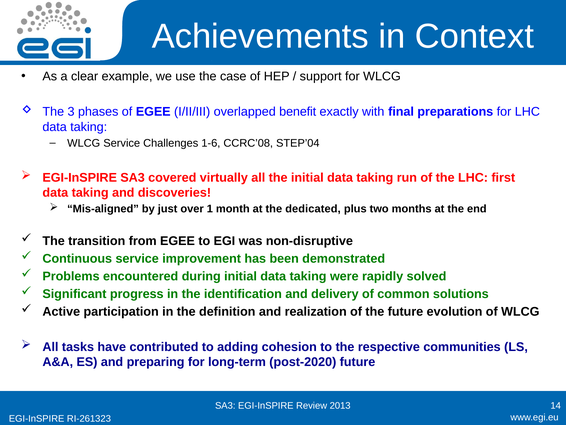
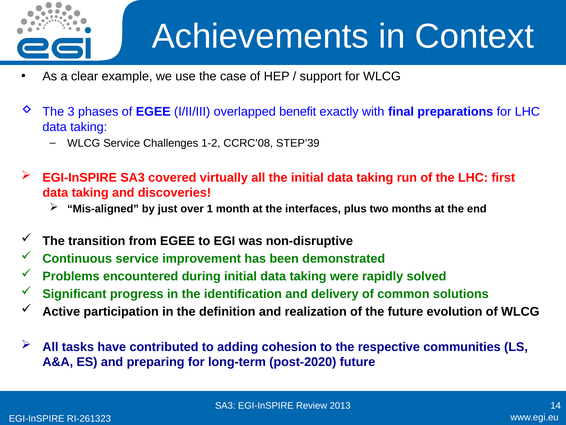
1-6: 1-6 -> 1-2
STEP’04: STEP’04 -> STEP’39
dedicated: dedicated -> interfaces
